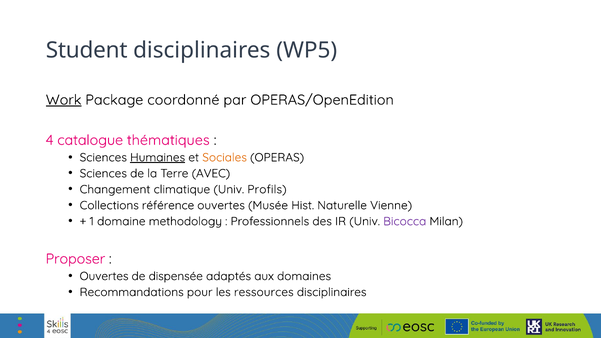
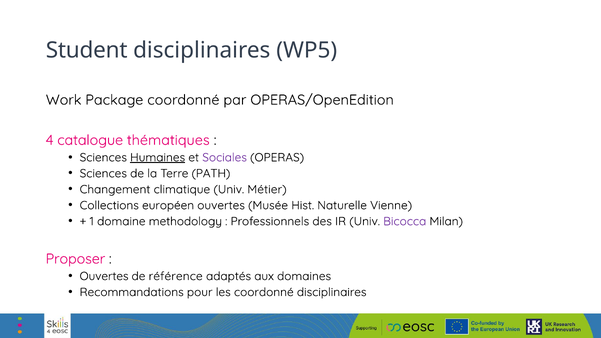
Work underline: present -> none
Sociales colour: orange -> purple
AVEC: AVEC -> PATH
Profils: Profils -> Métier
référence: référence -> européen
dispensée: dispensée -> référence
les ressources: ressources -> coordonné
